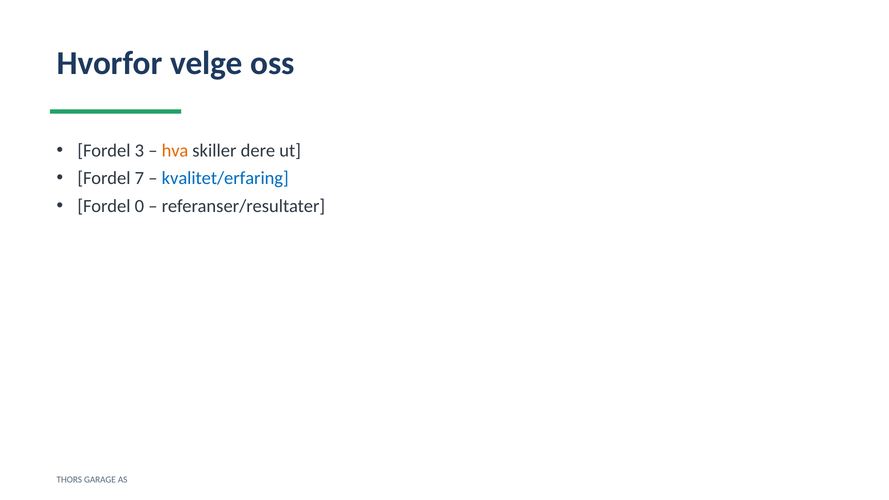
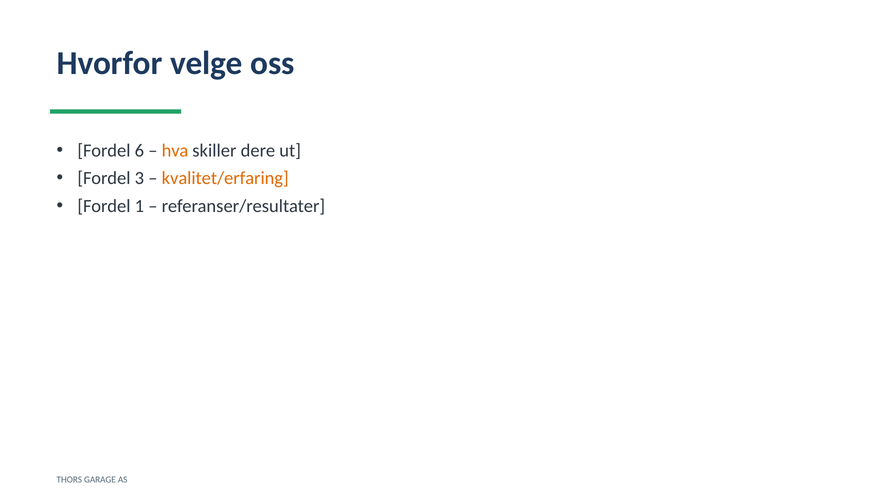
3: 3 -> 6
7: 7 -> 3
kvalitet/erfaring colour: blue -> orange
0: 0 -> 1
